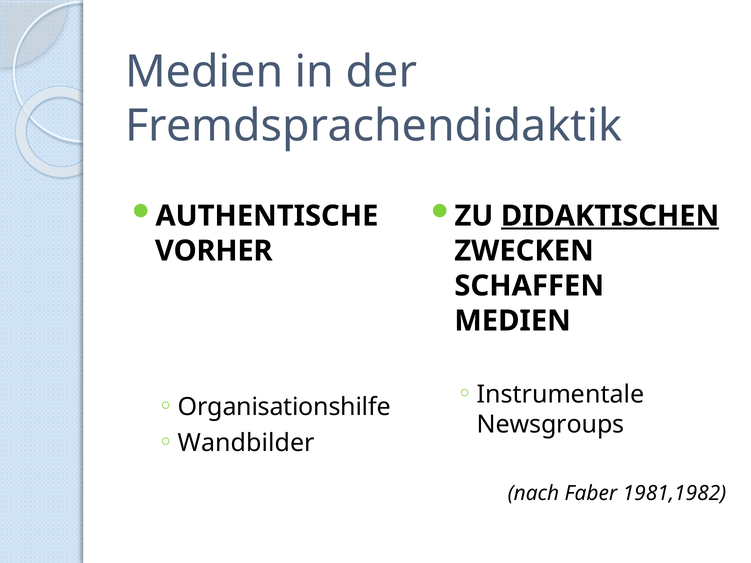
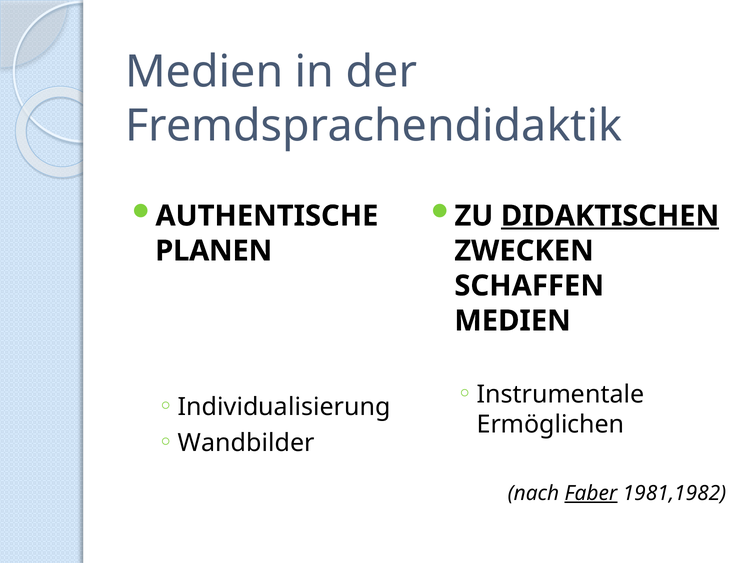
VORHER: VORHER -> PLANEN
Organisationshilfe: Organisationshilfe -> Individualisierung
Newsgroups: Newsgroups -> Ermöglichen
Faber underline: none -> present
